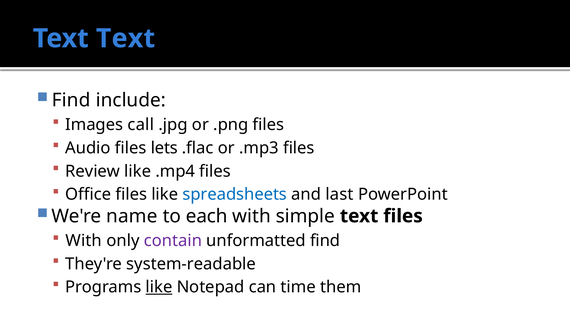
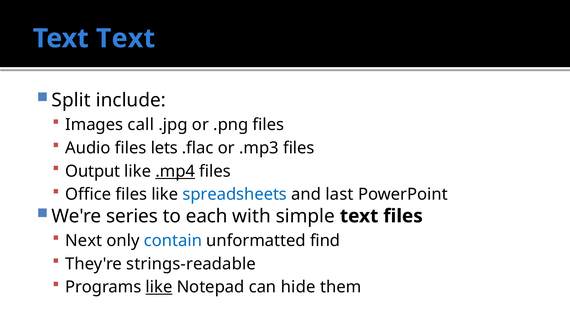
Find at (71, 100): Find -> Split
Review: Review -> Output
.mp4 underline: none -> present
name: name -> series
With at (84, 240): With -> Next
contain colour: purple -> blue
system-readable: system-readable -> strings-readable
time: time -> hide
